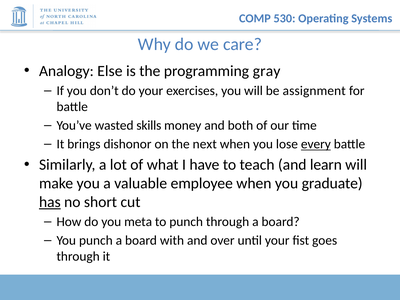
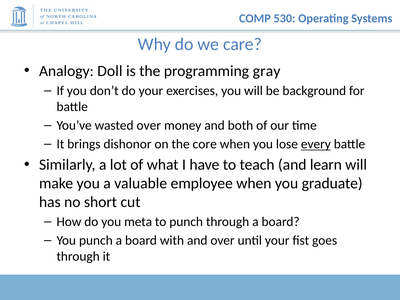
Else: Else -> Doll
assignment: assignment -> background
wasted skills: skills -> over
next: next -> core
has underline: present -> none
